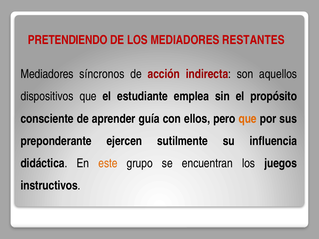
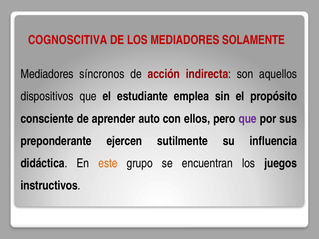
PRETENDIENDO: PRETENDIENDO -> COGNOSCITIVA
RESTANTES: RESTANTES -> SOLAMENTE
guía: guía -> auto
que at (248, 119) colour: orange -> purple
